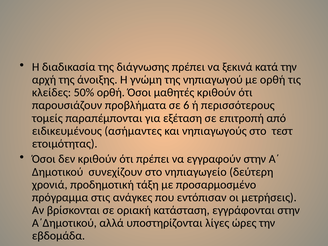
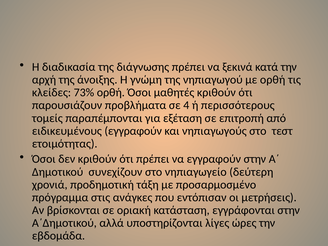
50%: 50% -> 73%
6: 6 -> 4
ειδικευμένους ασήμαντες: ασήμαντες -> εγγραφούν
